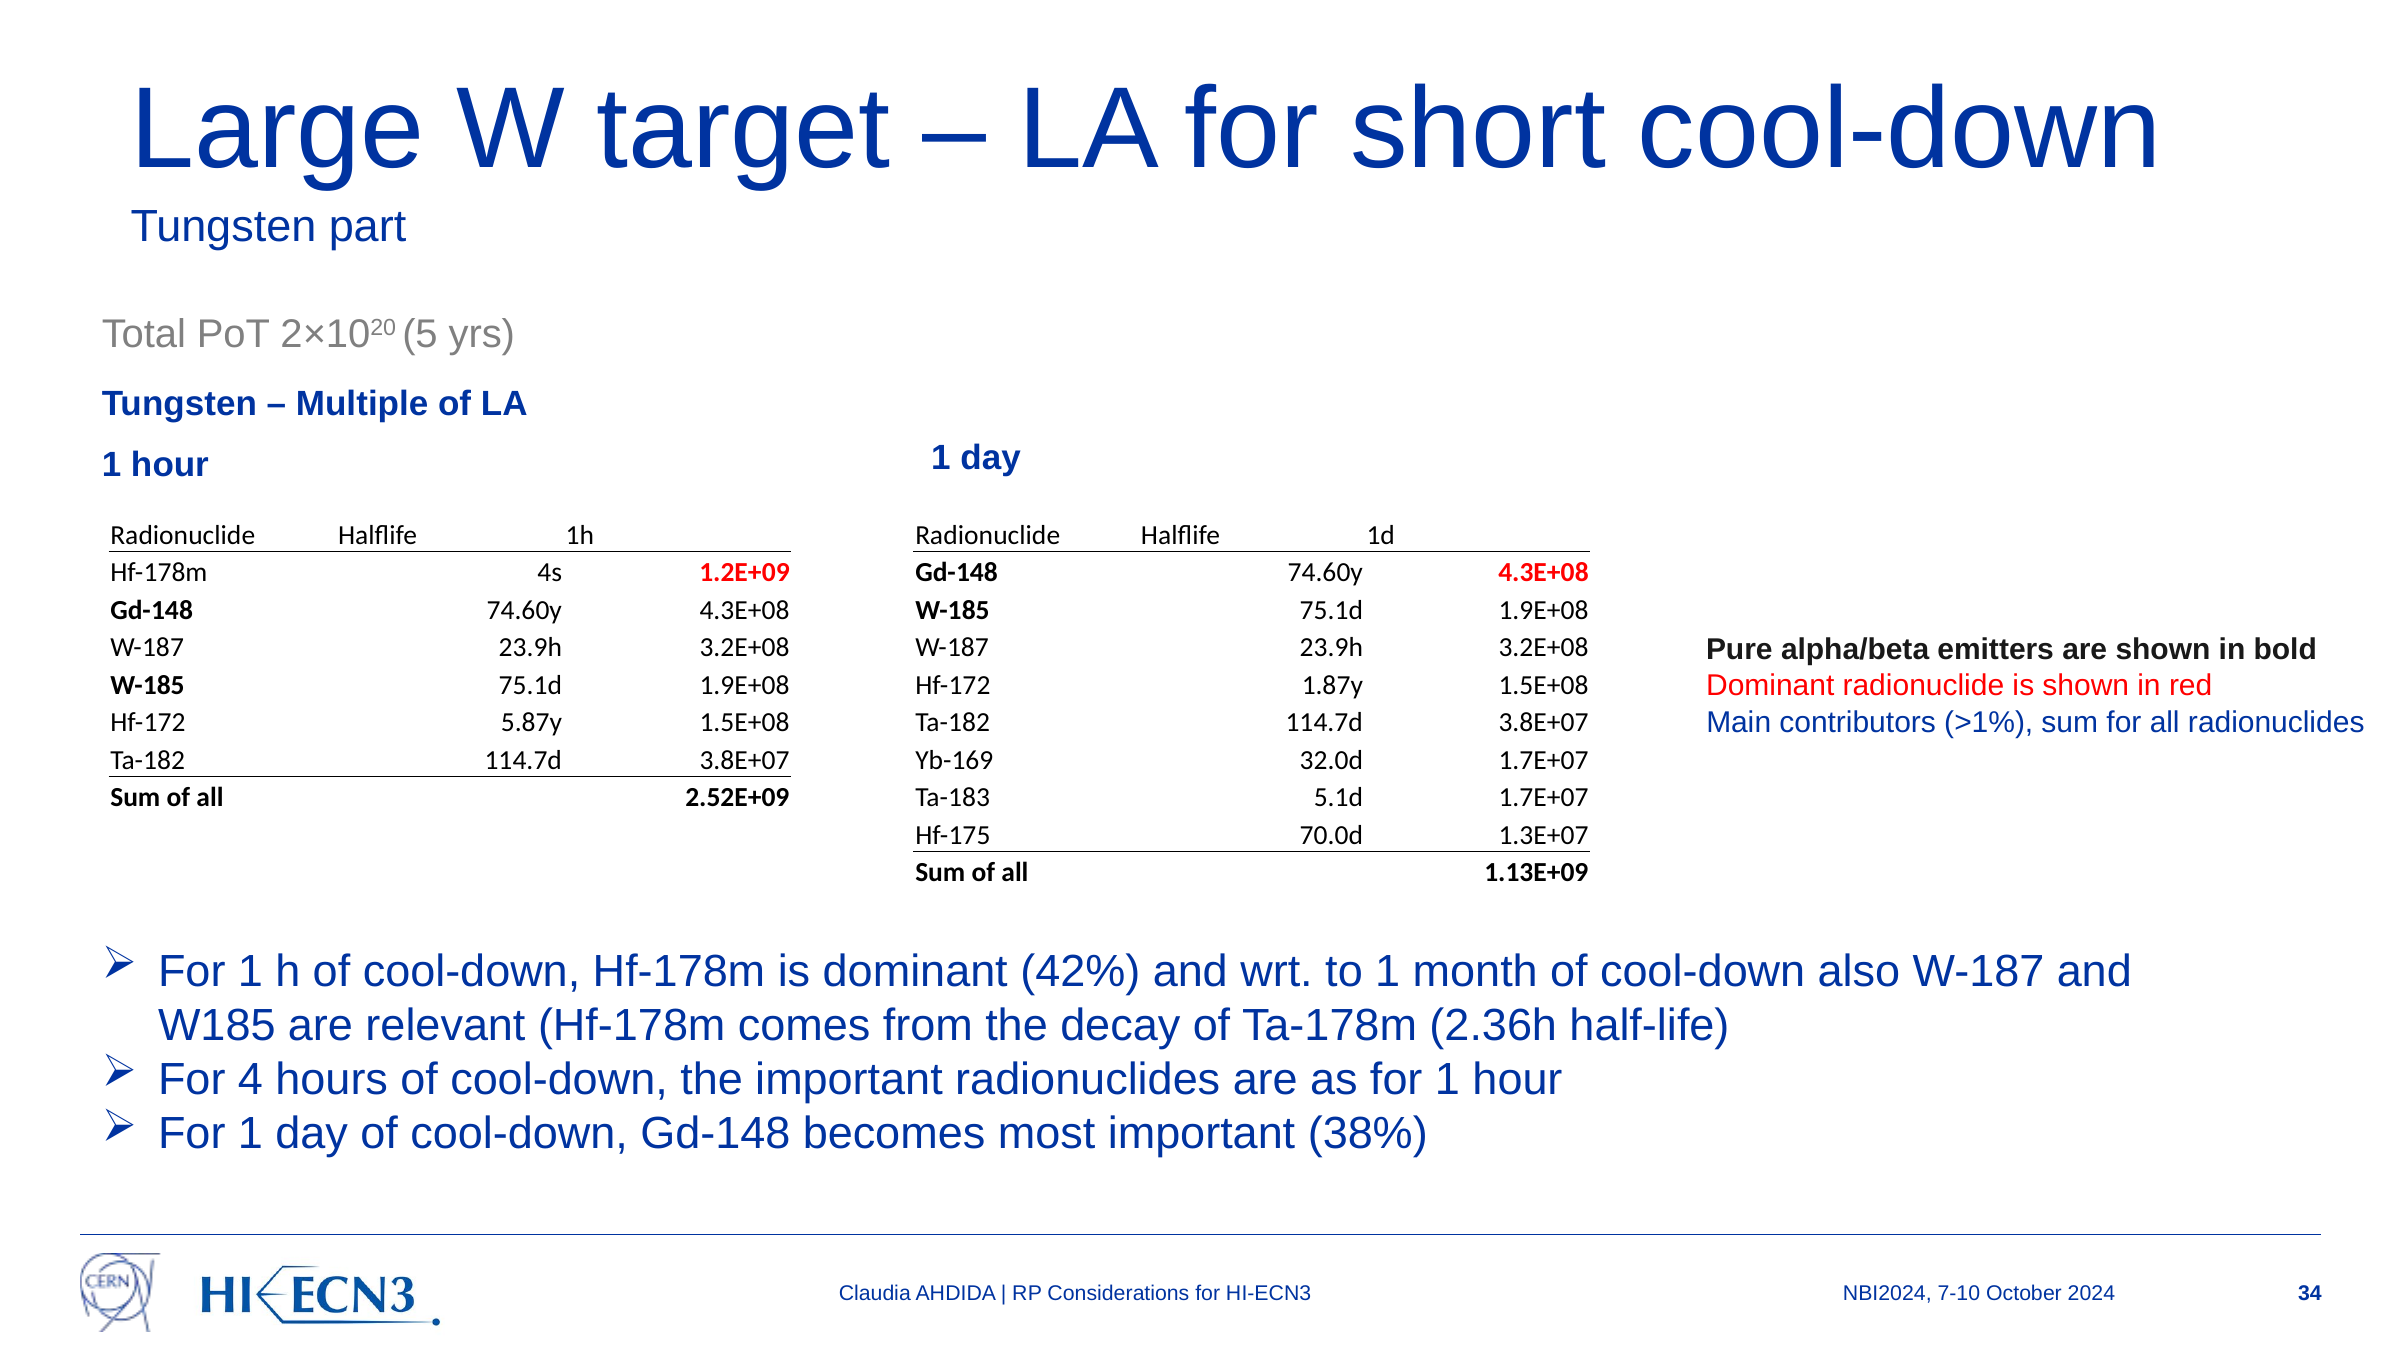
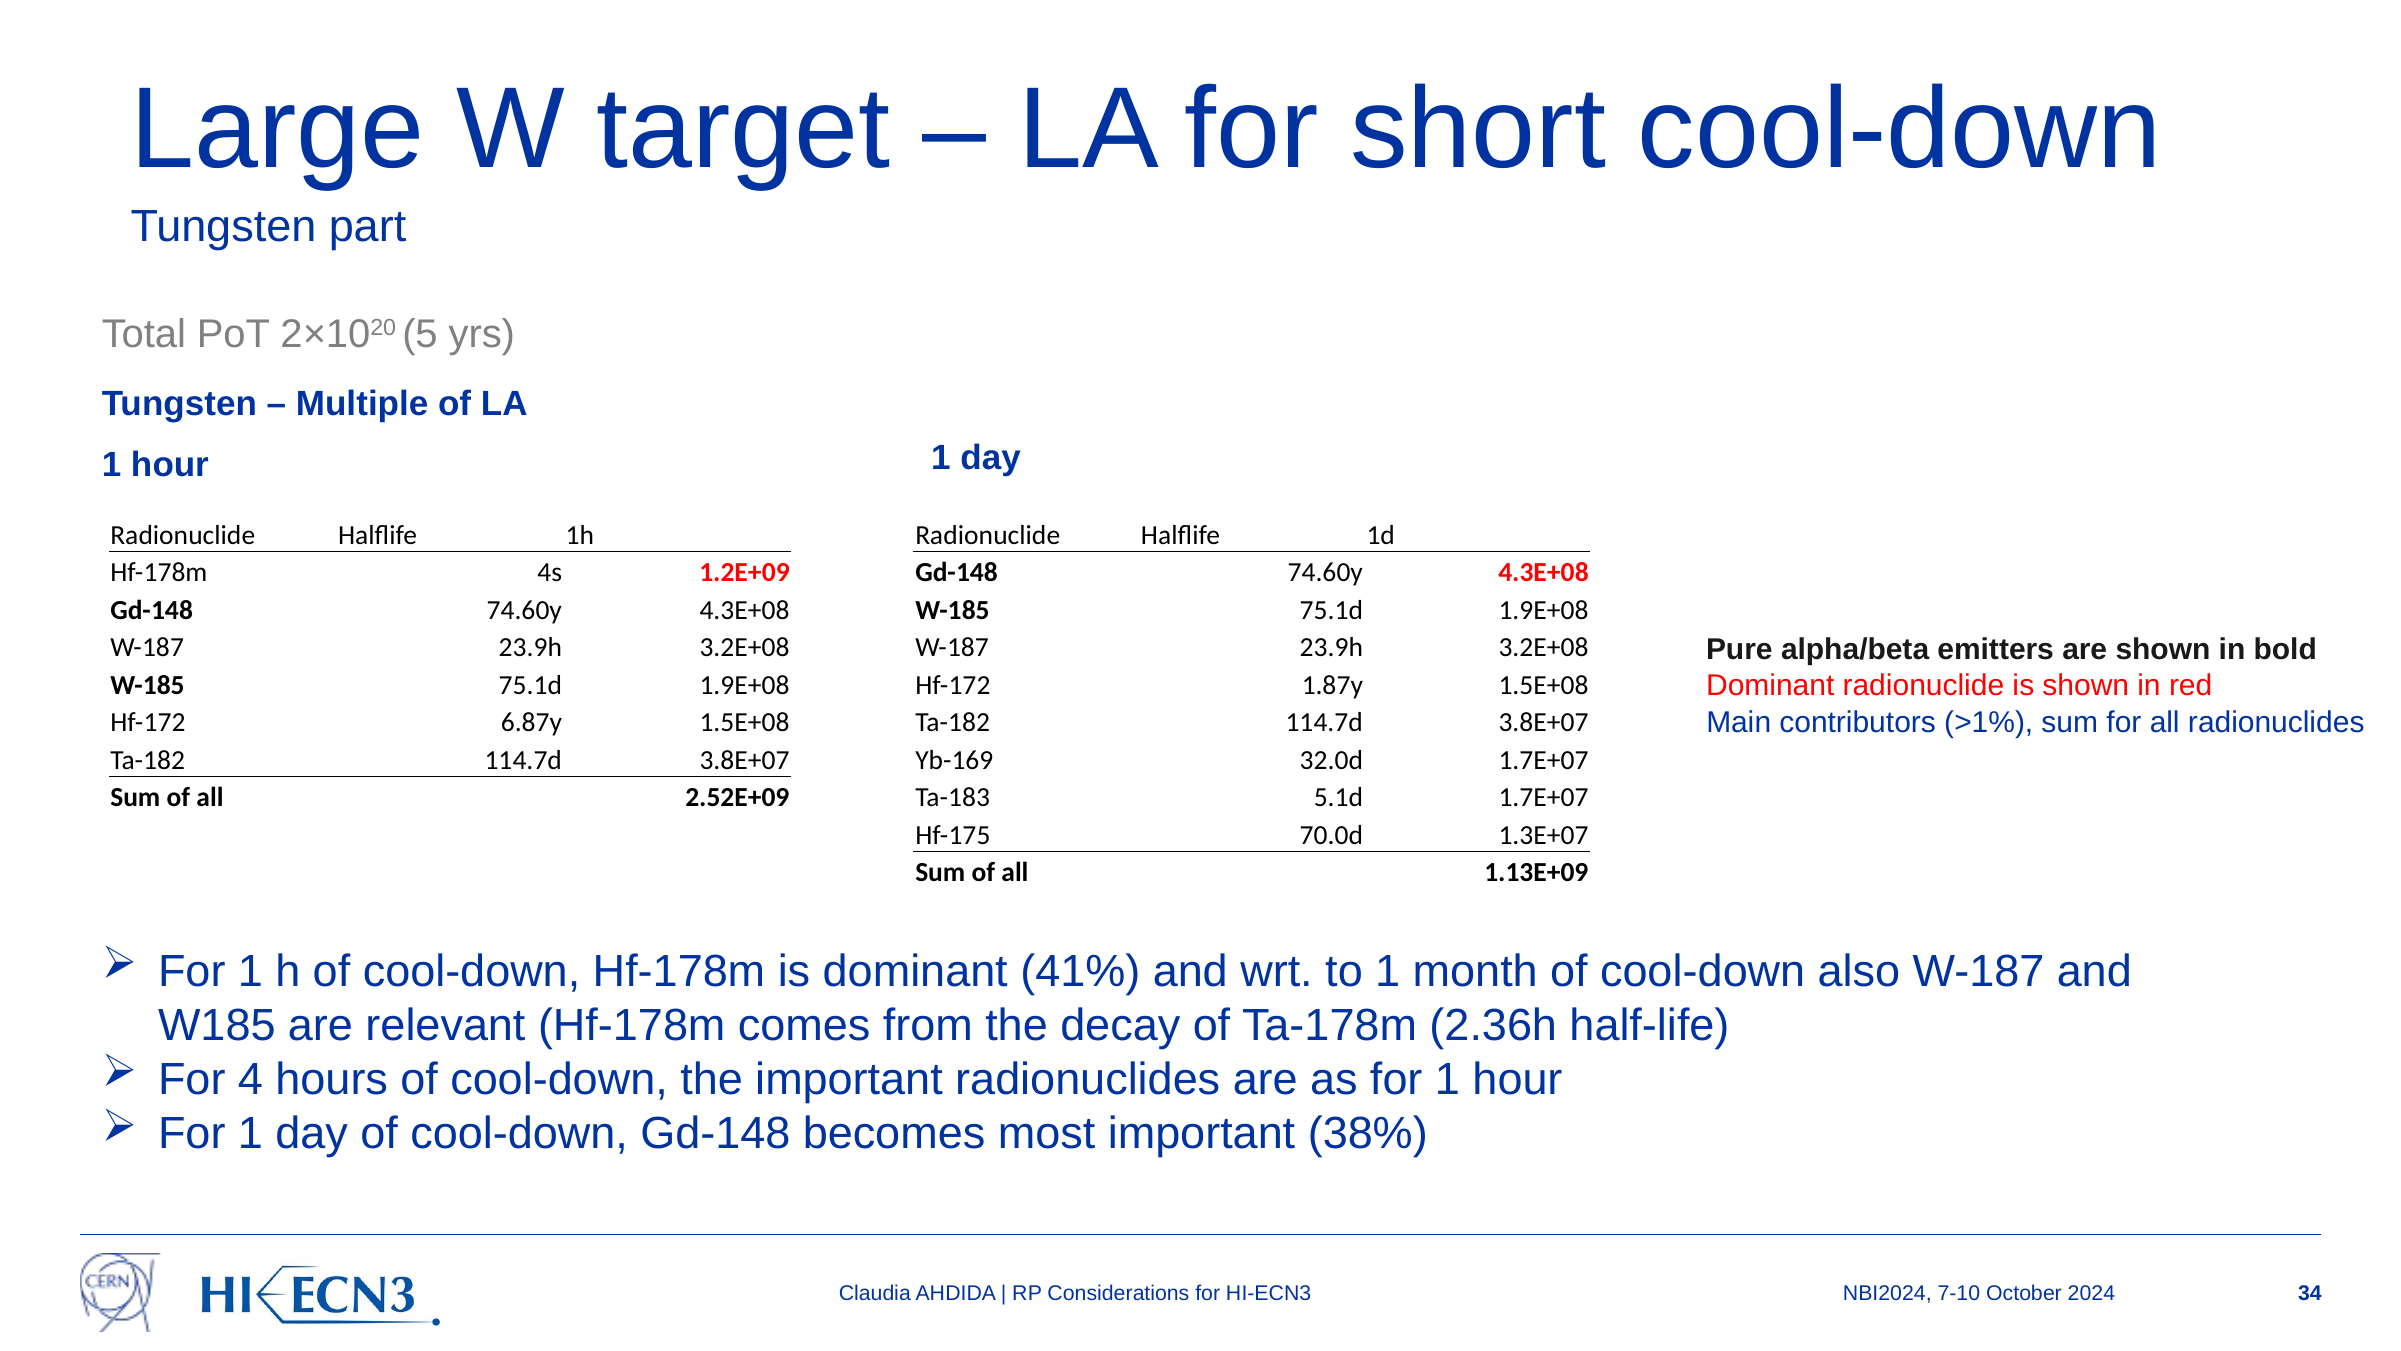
5.87y: 5.87y -> 6.87y
42%: 42% -> 41%
